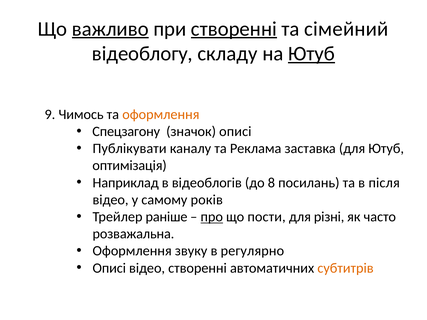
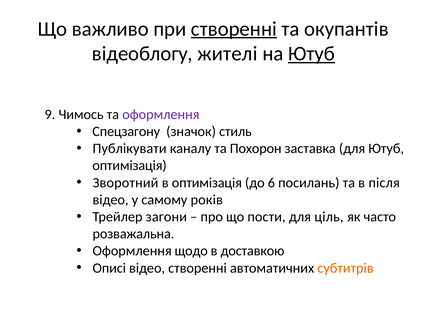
важливо underline: present -> none
сімейний: сімейний -> окупантів
складу: складу -> жителі
оформлення at (161, 115) colour: orange -> purple
значок описі: описі -> стиль
Реклама: Реклама -> Похорон
Наприклад: Наприклад -> Зворотний
в відеоблогів: відеоблогів -> оптимізація
8: 8 -> 6
раніше: раніше -> загони
про underline: present -> none
різні: різні -> ціль
звуку: звуку -> щодо
регулярно: регулярно -> доставкою
